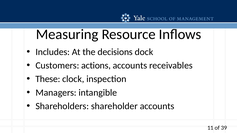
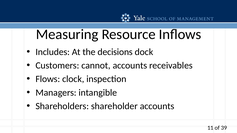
actions: actions -> cannot
These: These -> Flows
